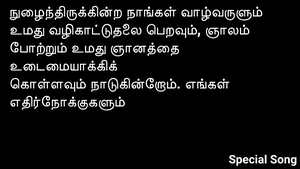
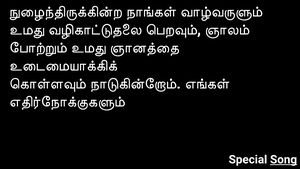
Song underline: none -> present
